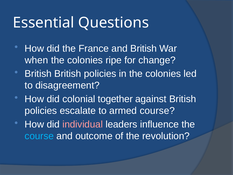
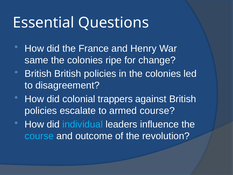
and British: British -> Henry
when: when -> same
together: together -> trappers
individual colour: pink -> light blue
